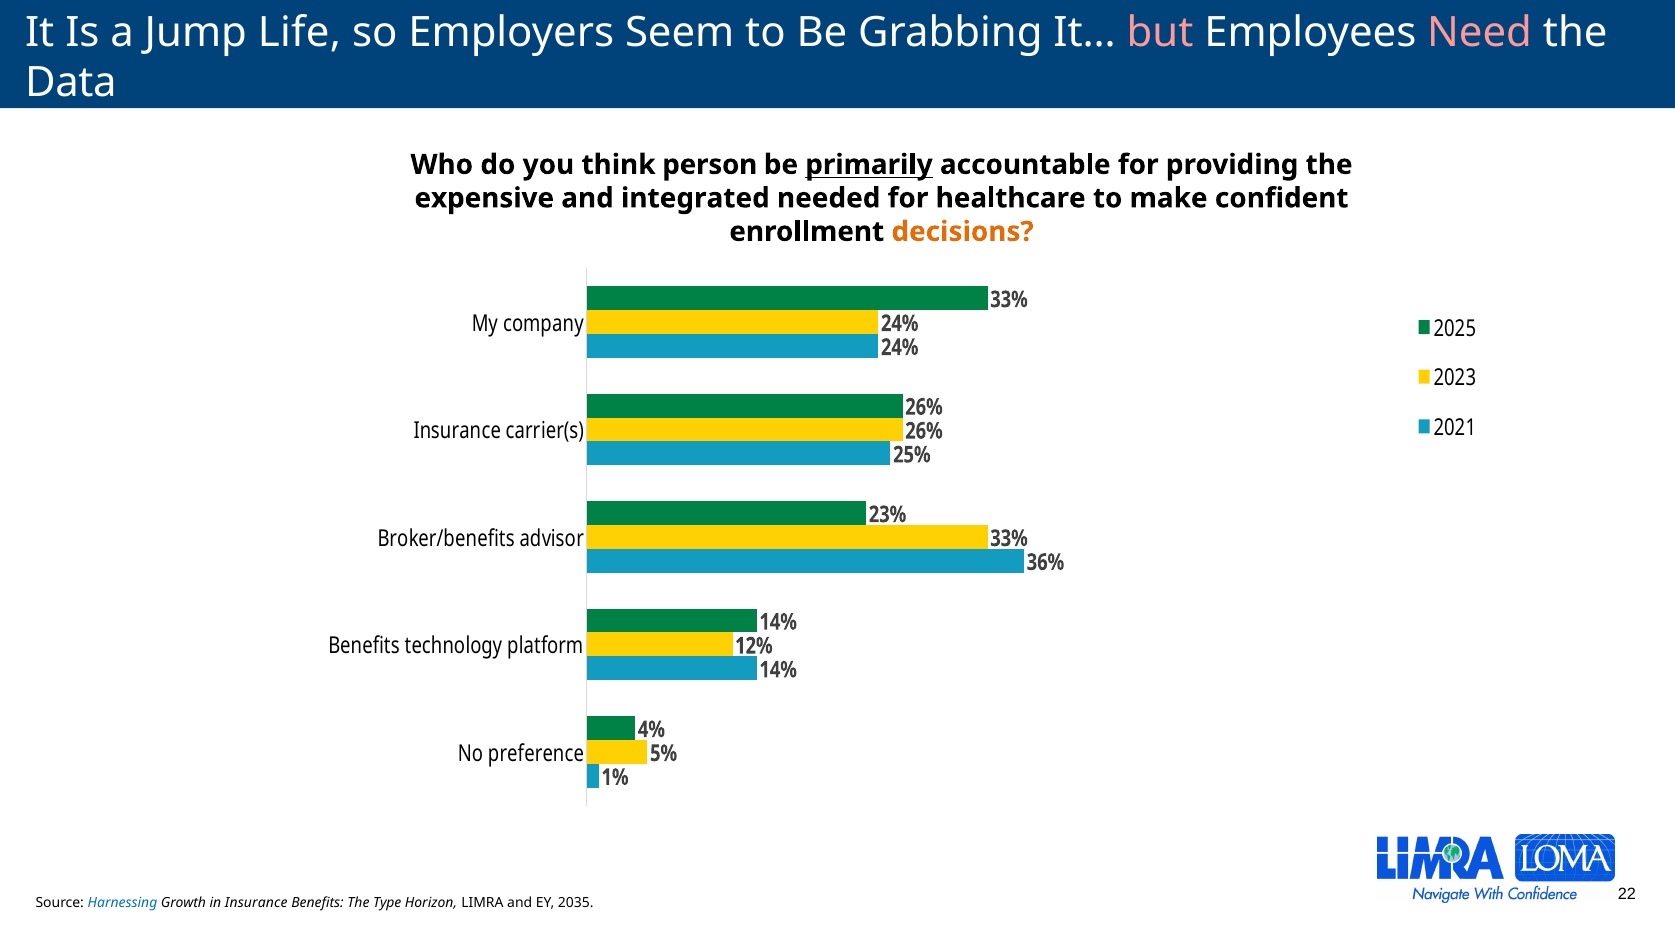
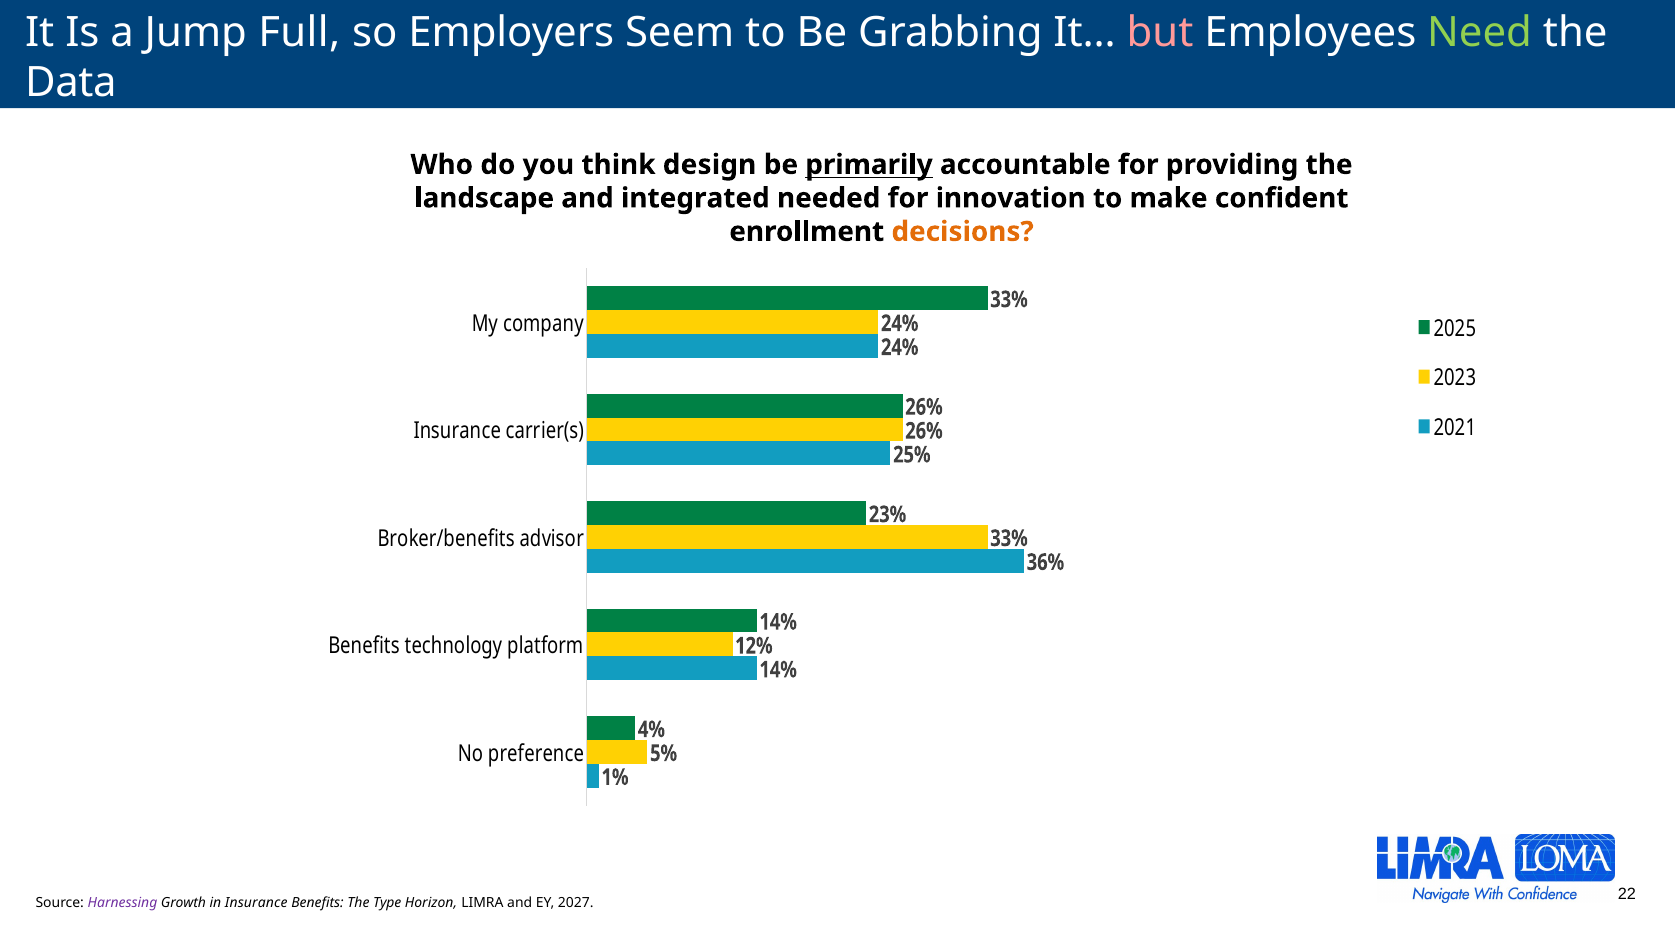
Life: Life -> Full
Need colour: pink -> light green
person: person -> design
expensive: expensive -> landscape
healthcare: healthcare -> innovation
Harnessing colour: blue -> purple
2035: 2035 -> 2027
